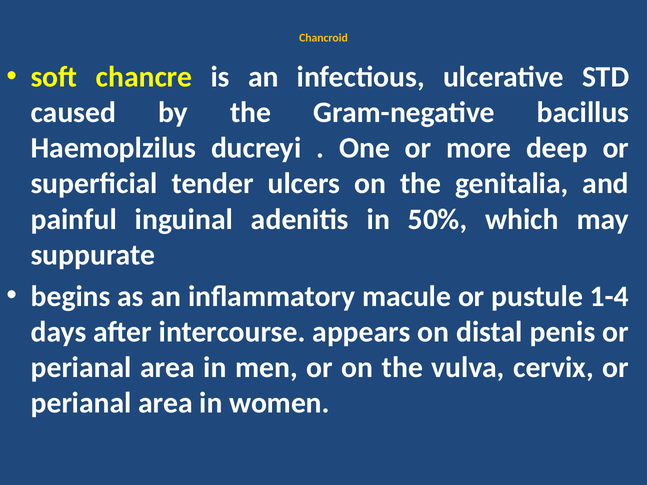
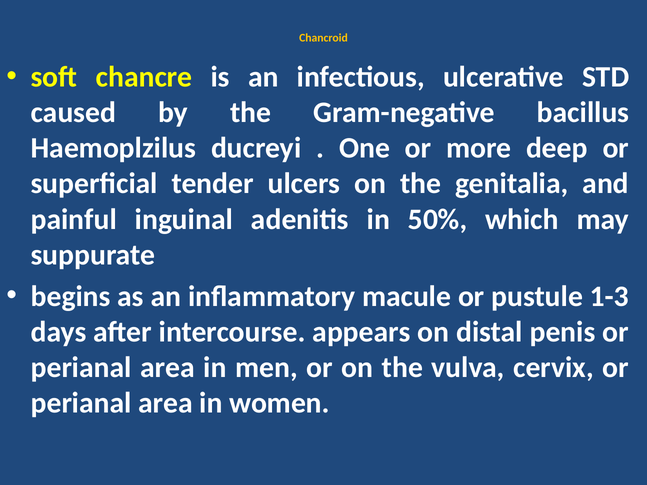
1-4: 1-4 -> 1-3
